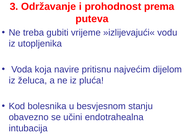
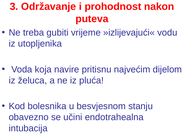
prema: prema -> nakon
